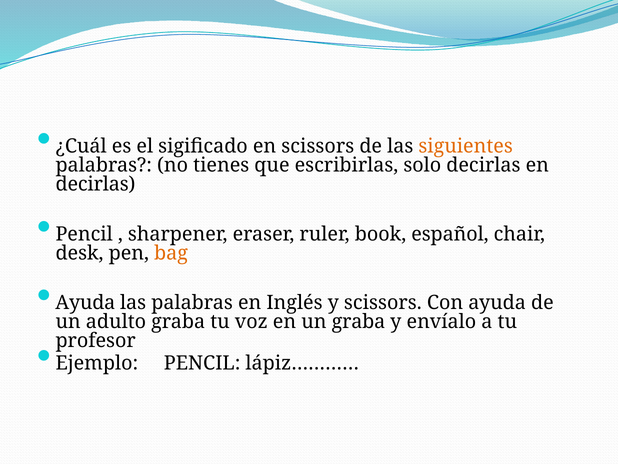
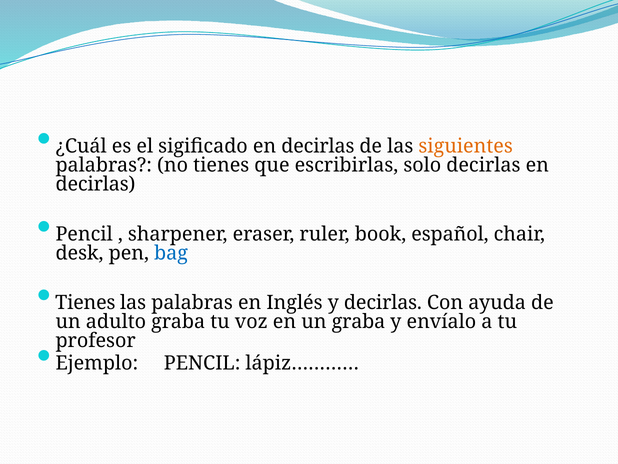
sigificado en scissors: scissors -> decirlas
bag colour: orange -> blue
Ayuda at (85, 302): Ayuda -> Tienes
y scissors: scissors -> decirlas
